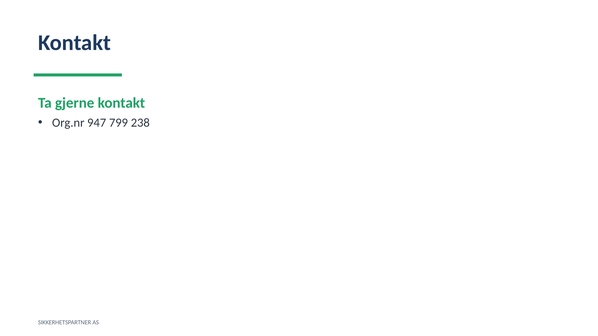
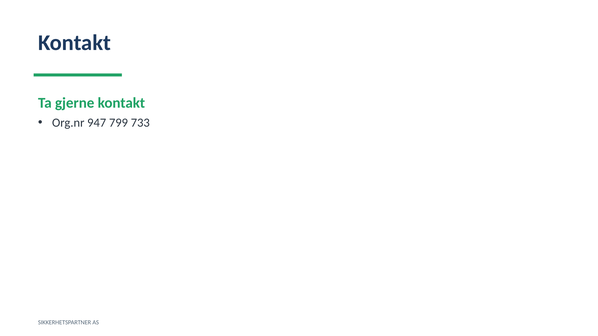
238: 238 -> 733
